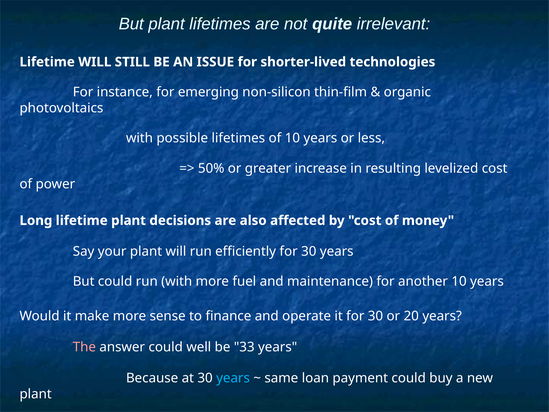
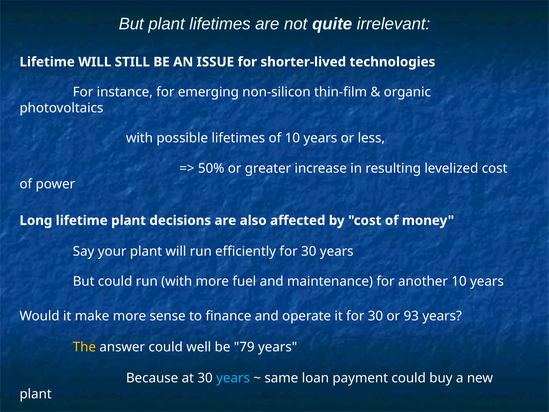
20: 20 -> 93
The colour: pink -> yellow
33: 33 -> 79
